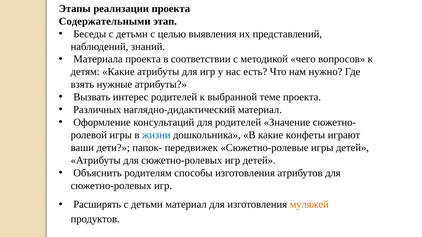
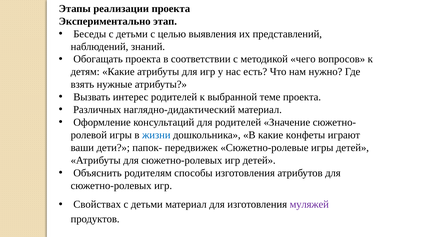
Содержательными: Содержательными -> Экспериментально
Материала: Материала -> Обогащать
Расширять: Расширять -> Свойствах
муляжей colour: orange -> purple
